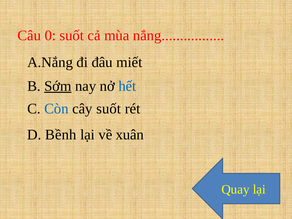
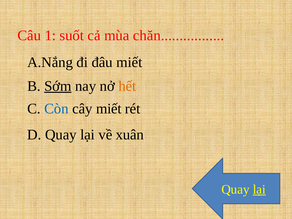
0: 0 -> 1
nắng: nắng -> chăn
hết colour: blue -> orange
cây suốt: suốt -> miết
D Bềnh: Bềnh -> Quay
lại at (259, 189) underline: none -> present
